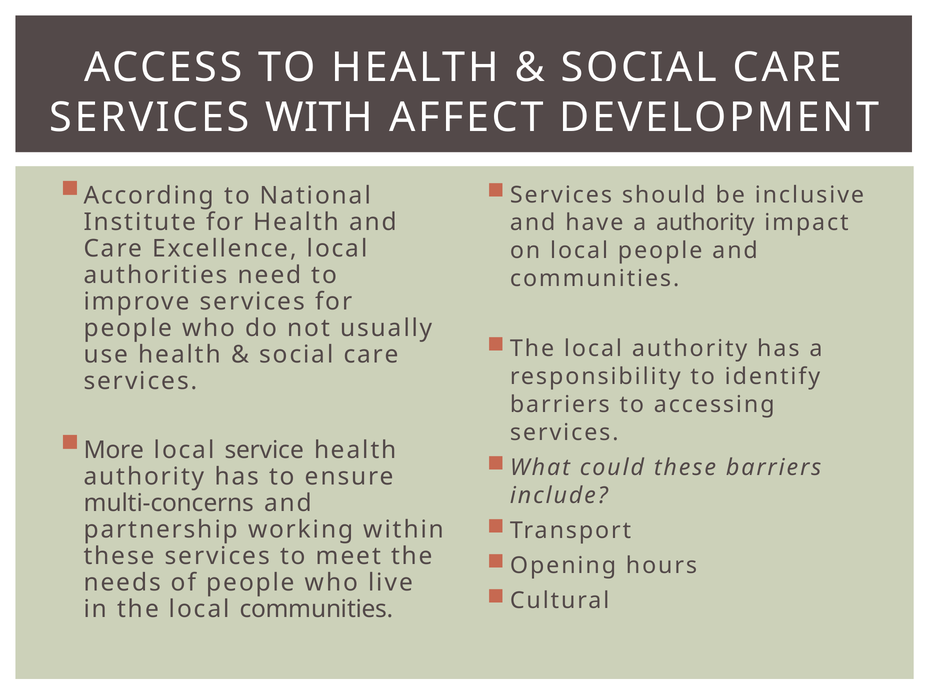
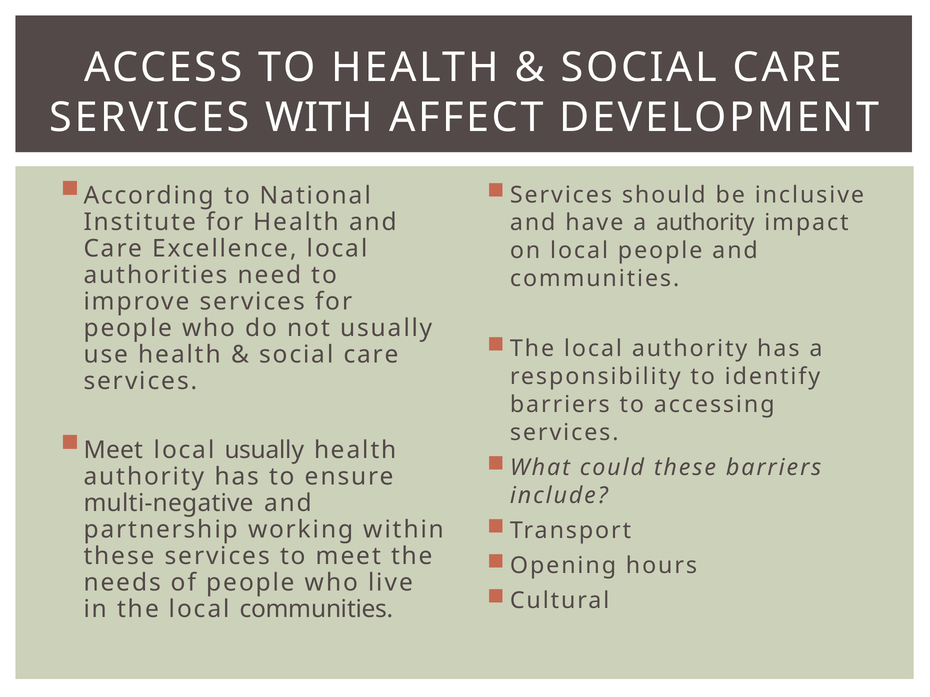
More at (114, 450): More -> Meet
local service: service -> usually
multi-concerns: multi-concerns -> multi-negative
